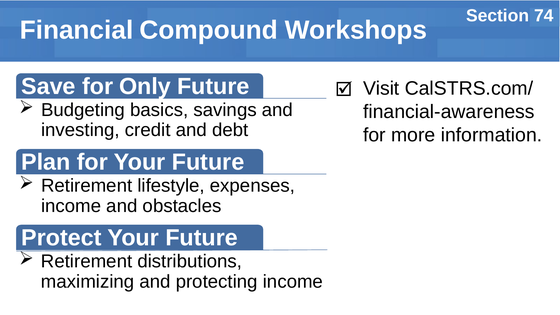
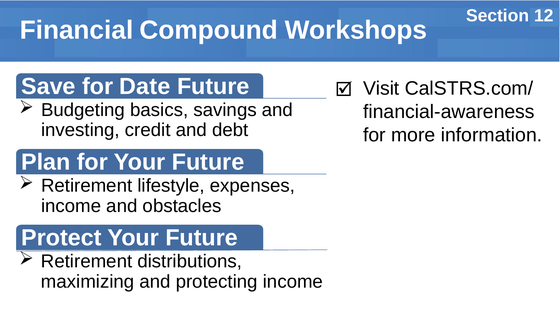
74: 74 -> 12
Only: Only -> Date
